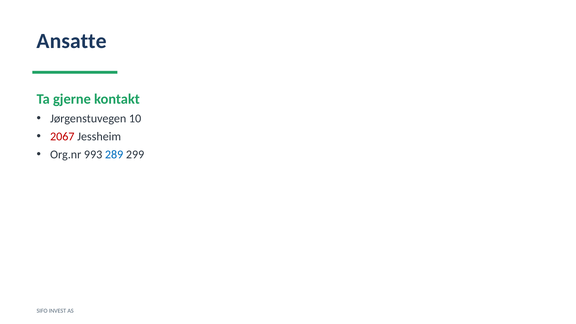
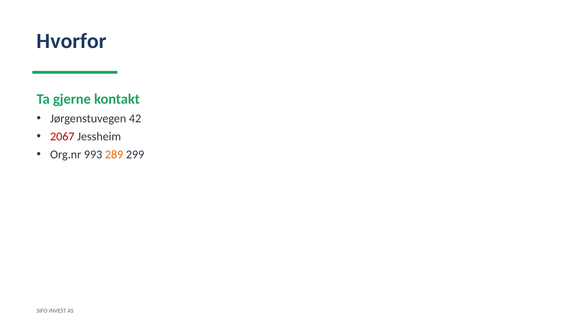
Ansatte: Ansatte -> Hvorfor
10: 10 -> 42
289 colour: blue -> orange
